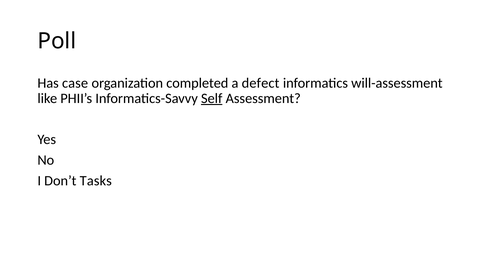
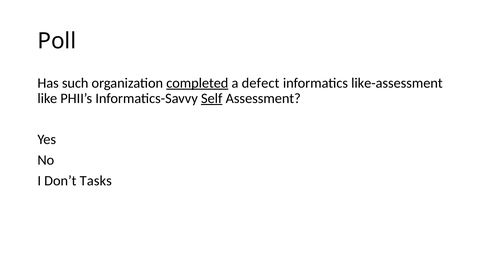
case: case -> such
completed underline: none -> present
will-assessment: will-assessment -> like-assessment
